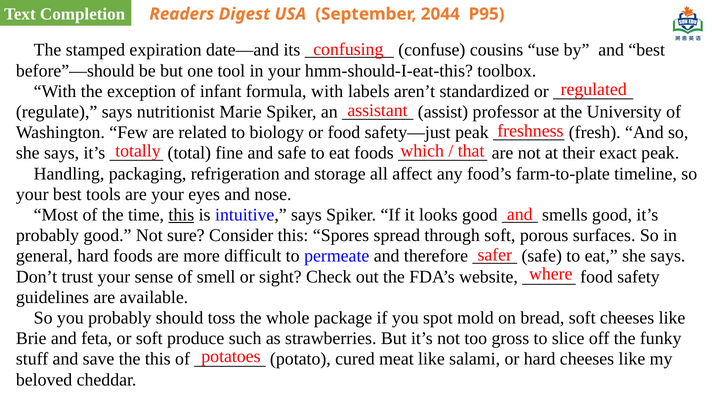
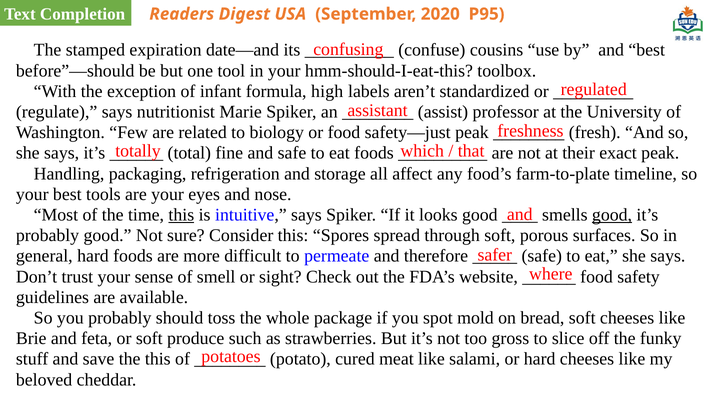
2044: 2044 -> 2020
formula with: with -> high
good at (612, 215) underline: none -> present
